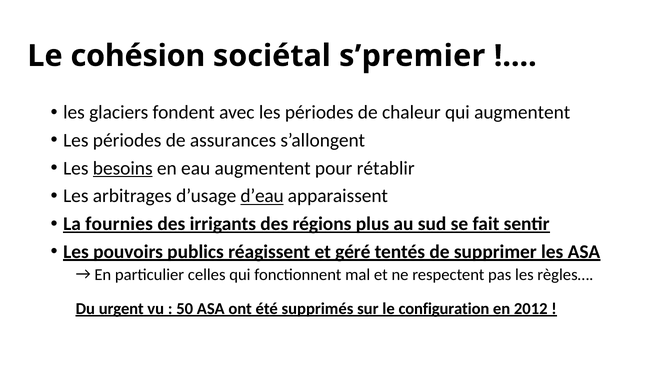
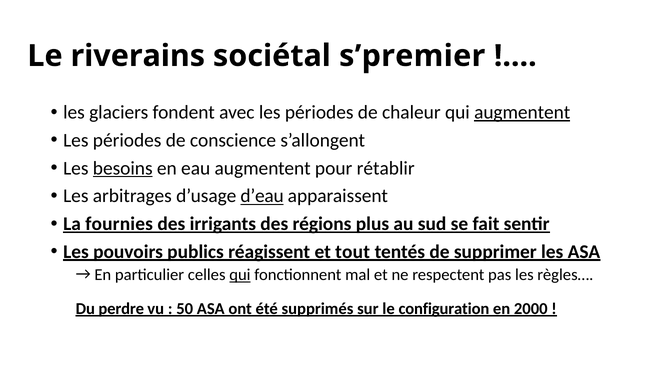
cohésion: cohésion -> riverains
augmentent at (522, 112) underline: none -> present
assurances: assurances -> conscience
géré: géré -> tout
qui at (240, 275) underline: none -> present
urgent: urgent -> perdre
2012: 2012 -> 2000
